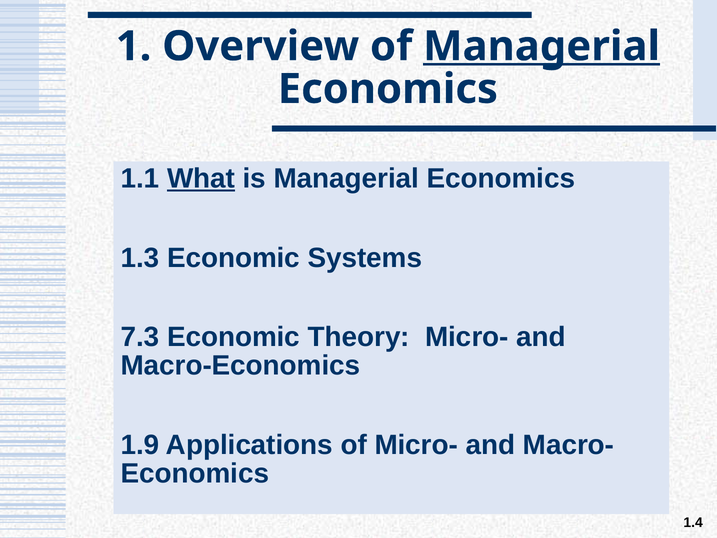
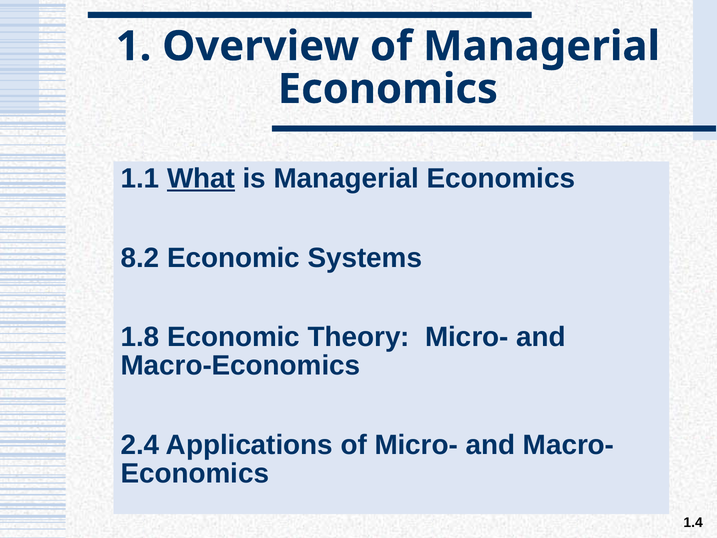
Managerial at (542, 46) underline: present -> none
1.3: 1.3 -> 8.2
7.3: 7.3 -> 1.8
1.9: 1.9 -> 2.4
